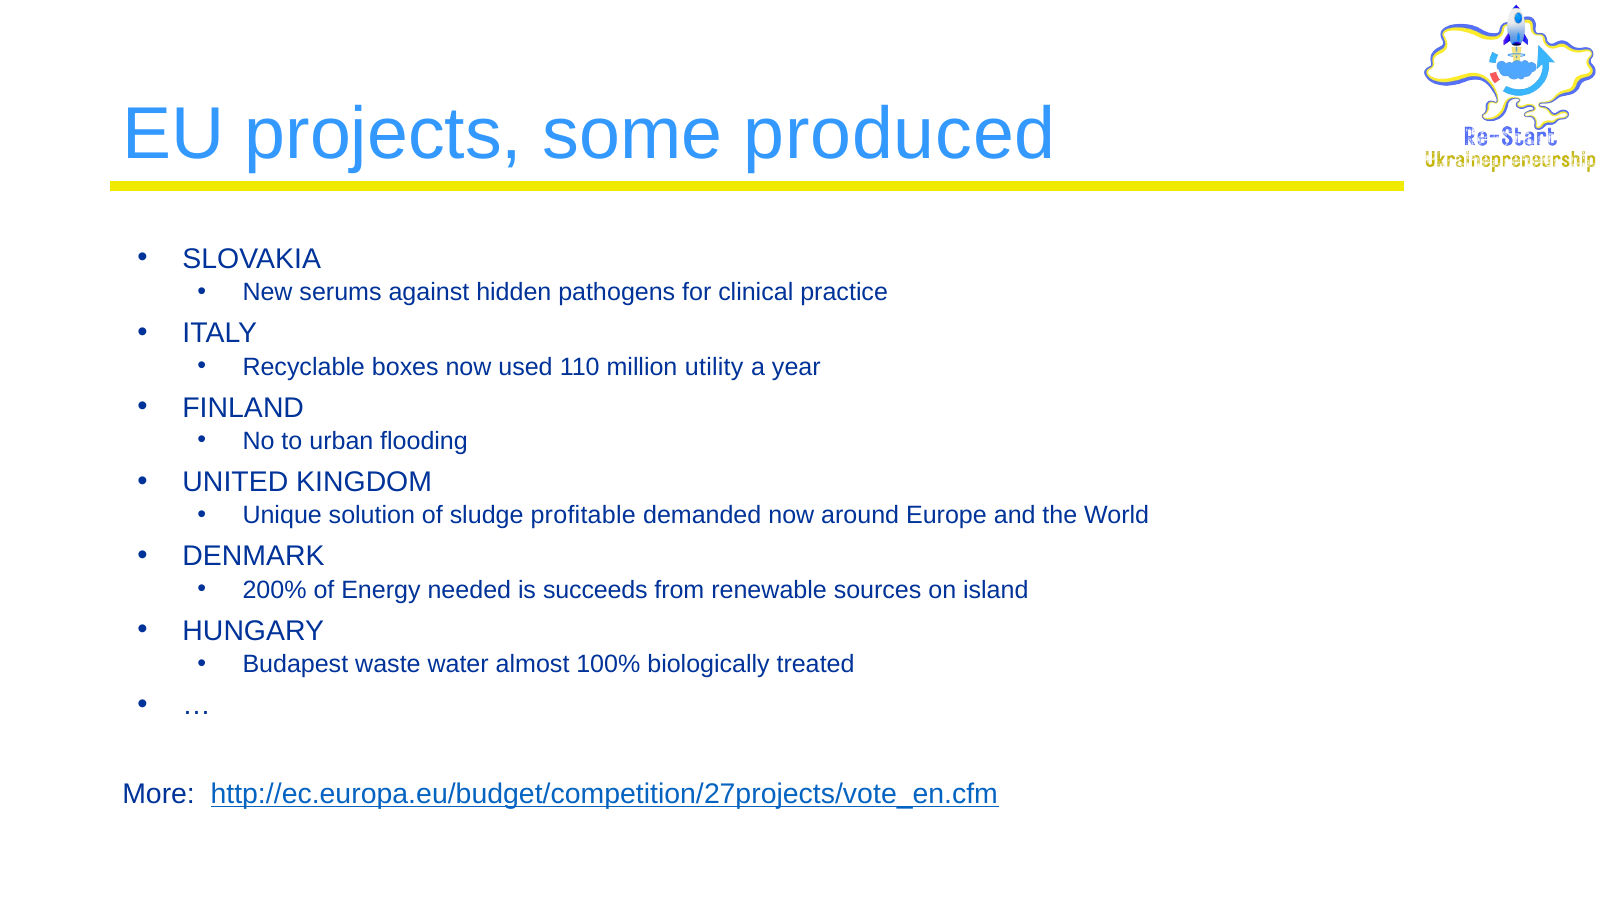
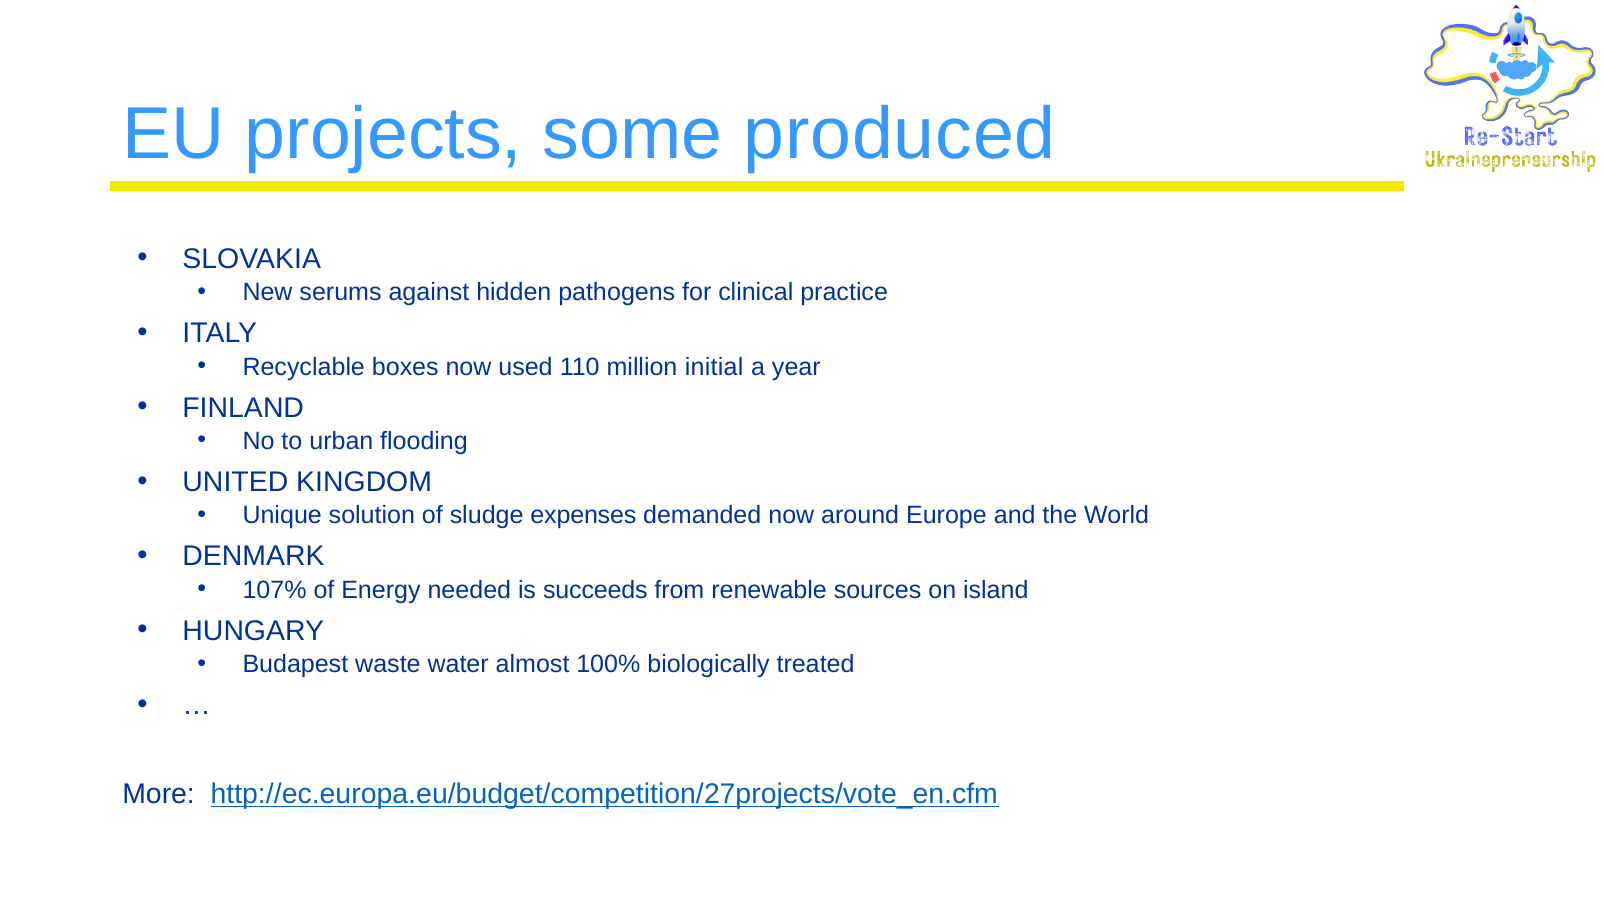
utility: utility -> initial
profitable: profitable -> expenses
200%: 200% -> 107%
